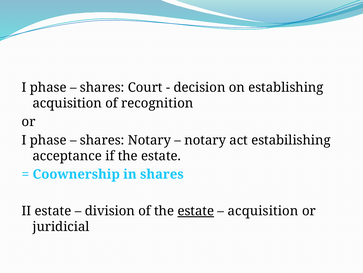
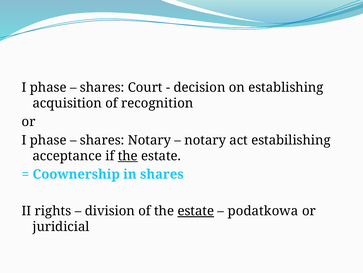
the at (128, 156) underline: none -> present
II estate: estate -> rights
acquisition at (263, 211): acquisition -> podatkowa
